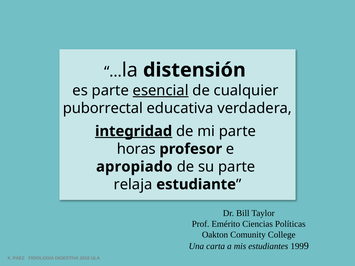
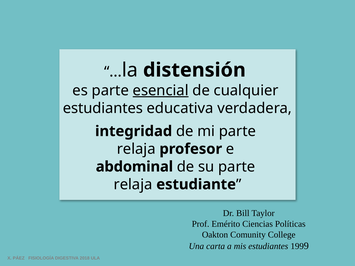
puborrectal at (103, 108): puborrectal -> estudiantes
integridad underline: present -> none
horas at (136, 149): horas -> relaja
apropiado: apropiado -> abdominal
